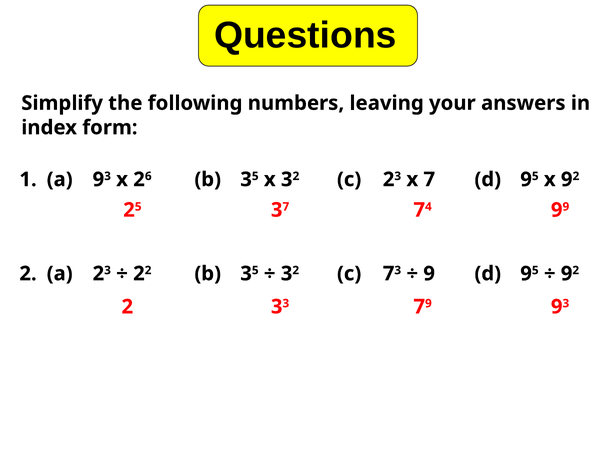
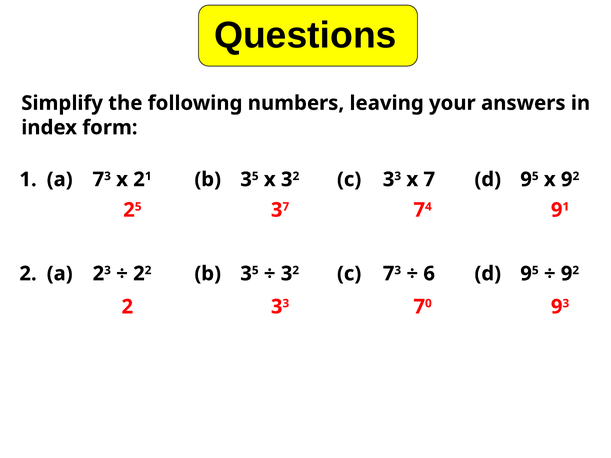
a 9: 9 -> 7
2 6: 6 -> 1
c 2: 2 -> 3
9 at (566, 207): 9 -> 1
9 at (429, 274): 9 -> 6
7 9: 9 -> 0
